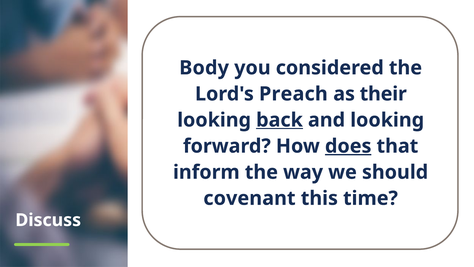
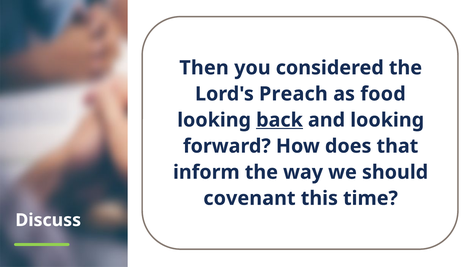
Body: Body -> Then
their: their -> food
does underline: present -> none
